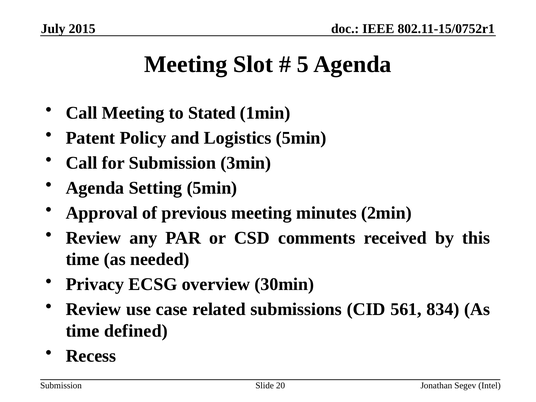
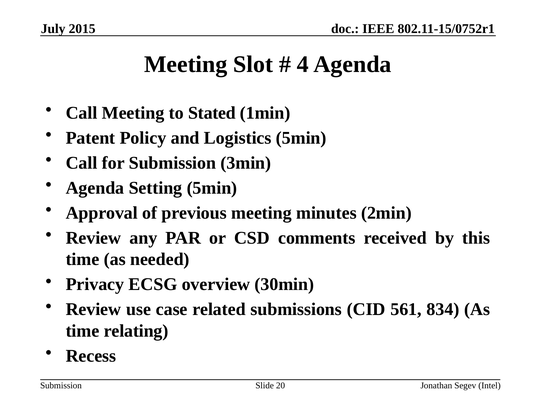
5: 5 -> 4
defined: defined -> relating
